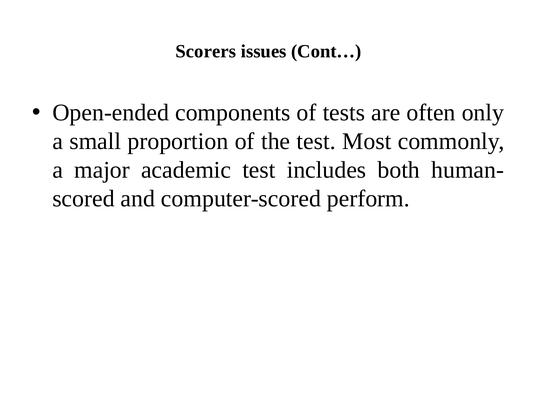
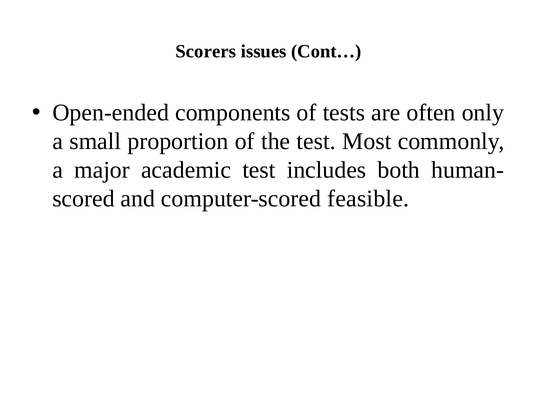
perform: perform -> feasible
